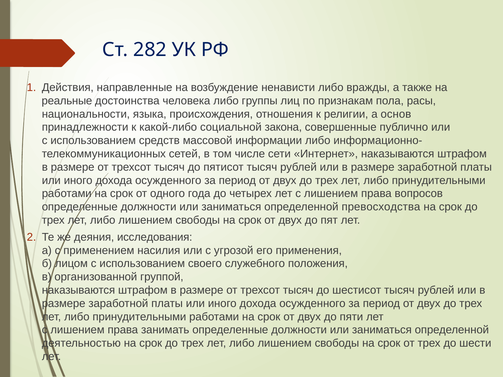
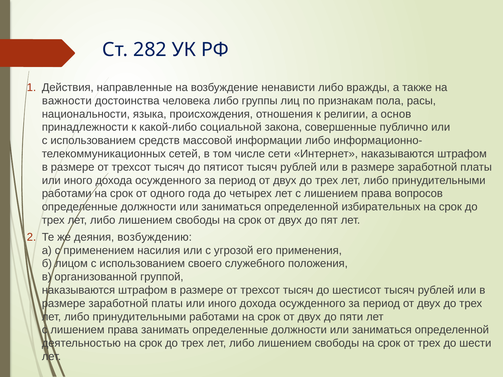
реальные: реальные -> важности
превосходства: превосходства -> избирательных
исследования: исследования -> возбуждению
